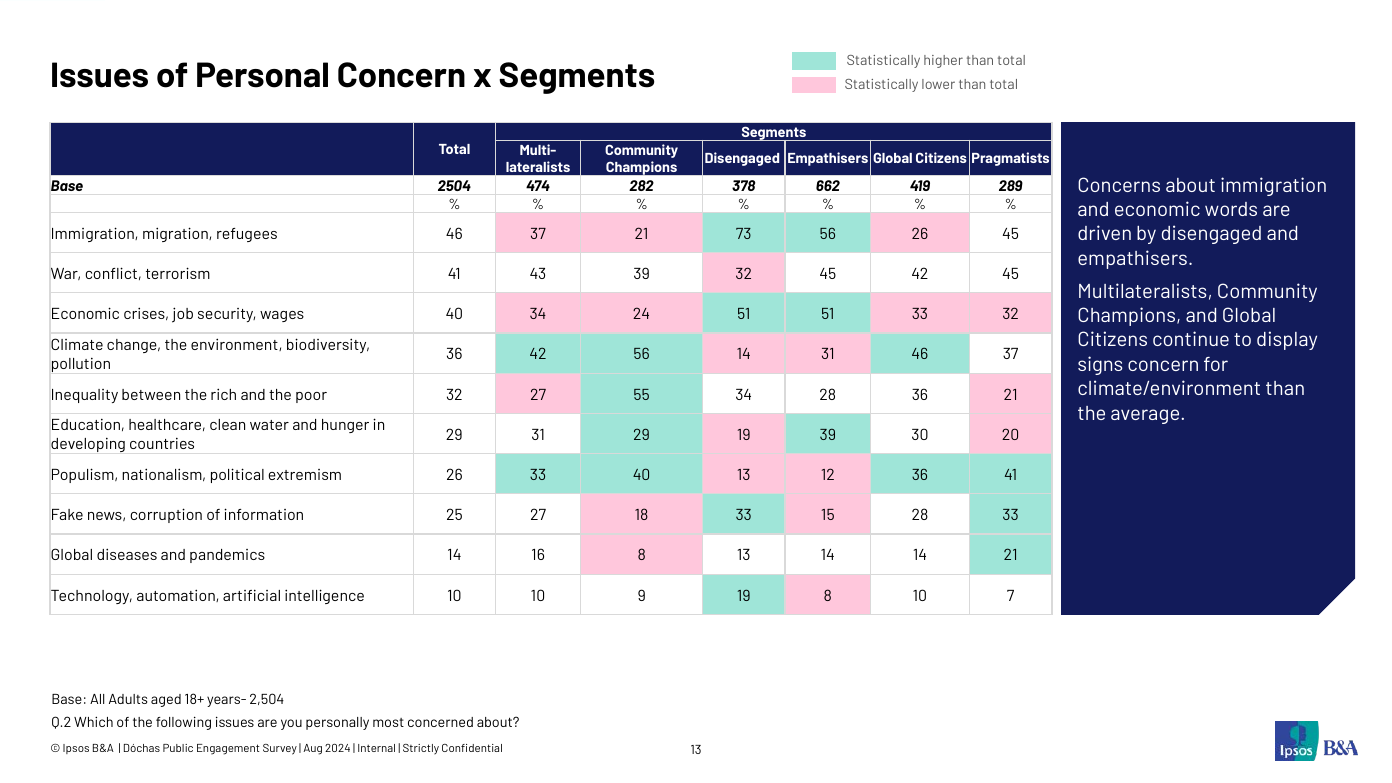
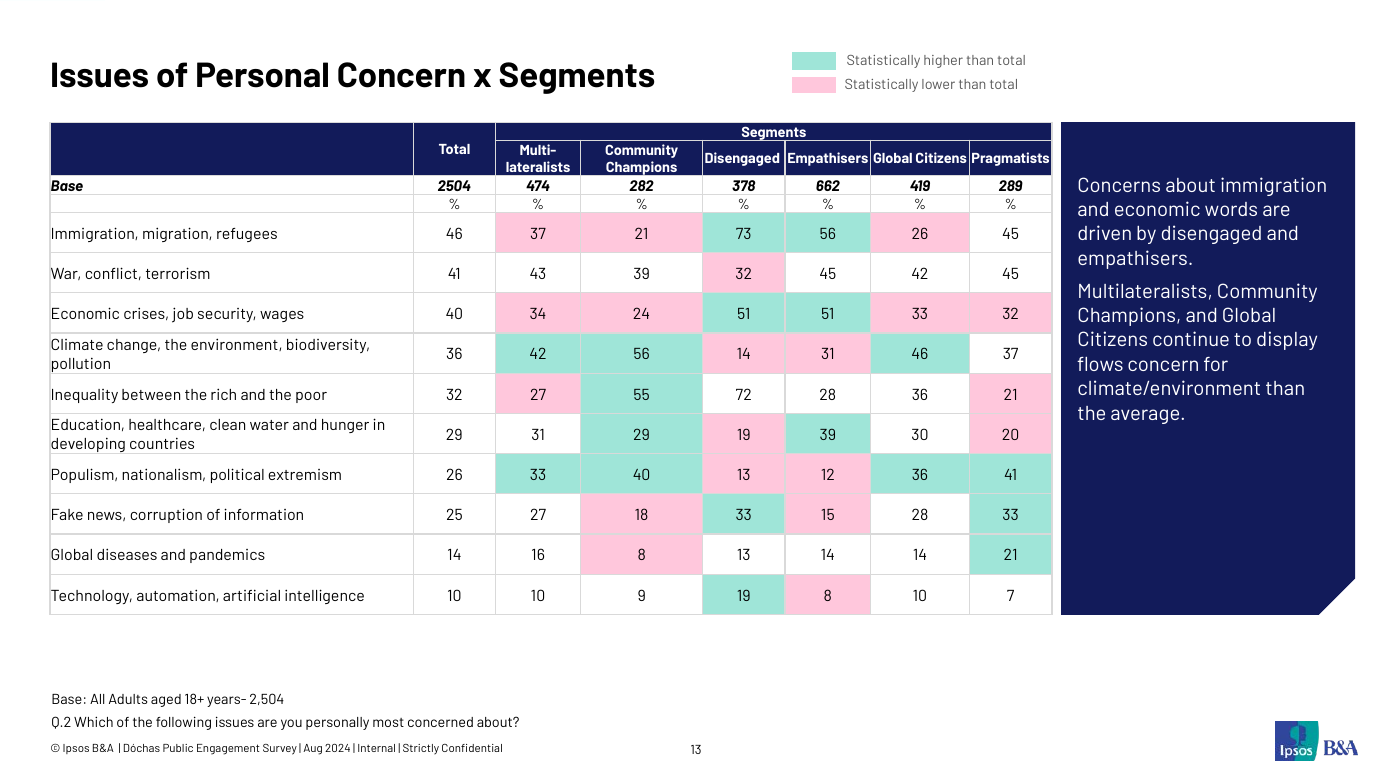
signs: signs -> flows
55 34: 34 -> 72
